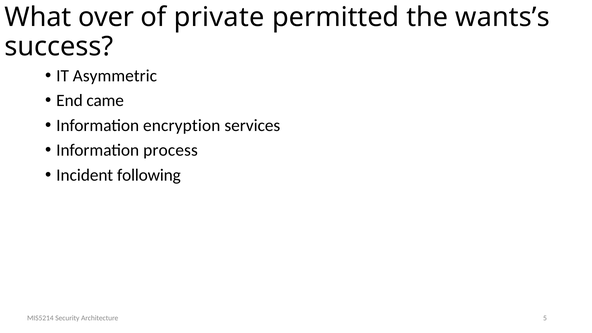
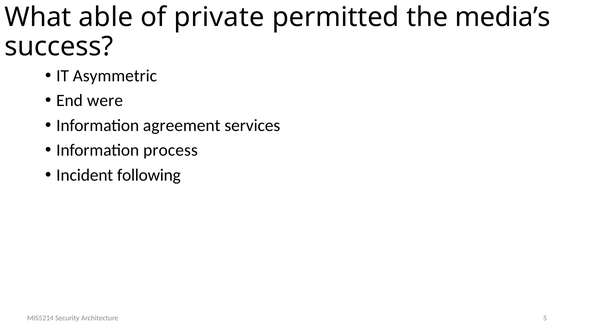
over: over -> able
wants’s: wants’s -> media’s
came: came -> were
encryption: encryption -> agreement
